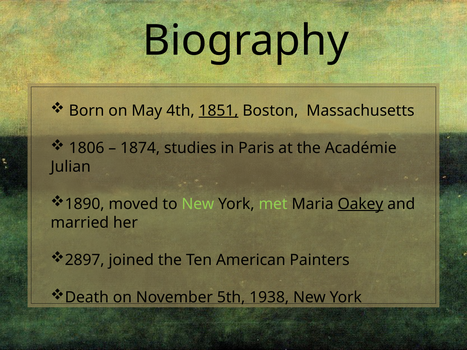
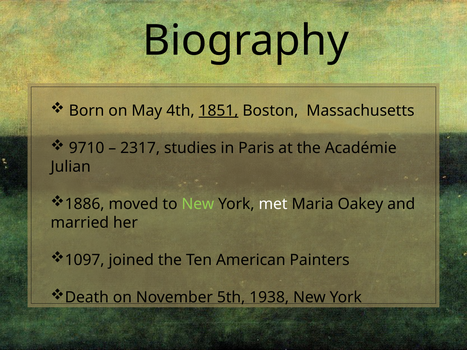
1806: 1806 -> 9710
1874: 1874 -> 2317
1890: 1890 -> 1886
met colour: light green -> white
Oakey underline: present -> none
2897: 2897 -> 1097
